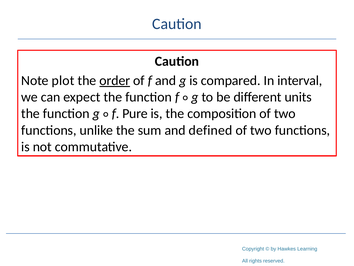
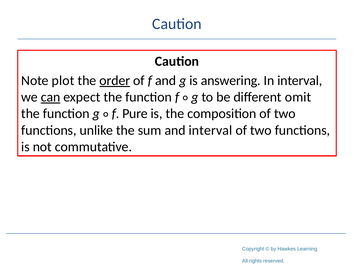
compared: compared -> answering
can underline: none -> present
units: units -> omit
and defined: defined -> interval
